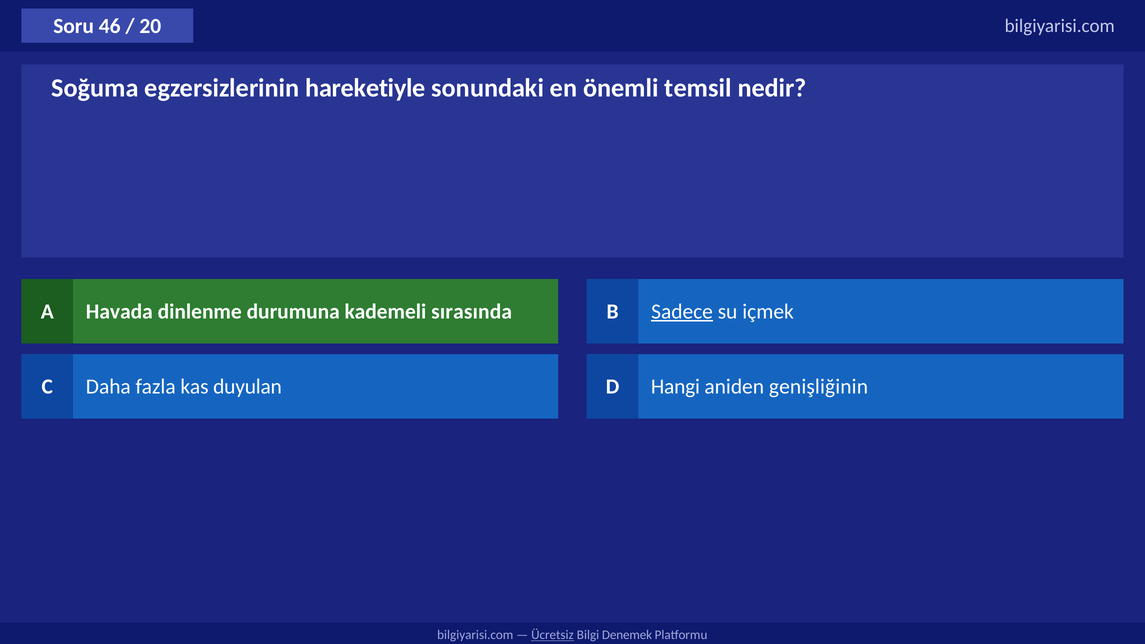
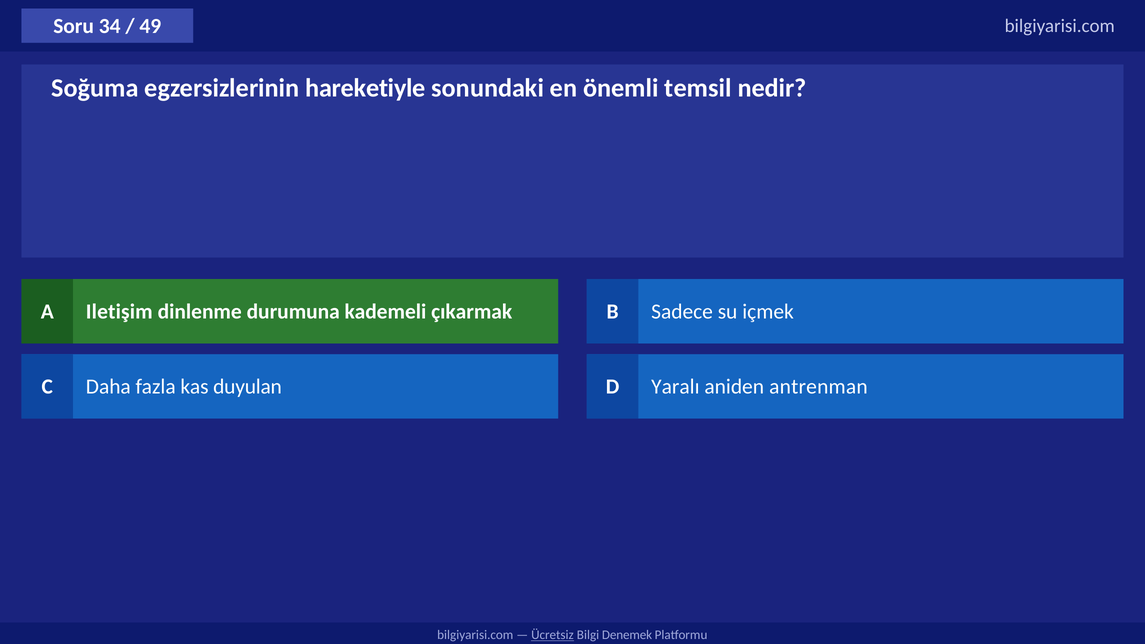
46: 46 -> 34
20: 20 -> 49
Havada: Havada -> Iletişim
sırasında: sırasında -> çıkarmak
Sadece underline: present -> none
Hangi: Hangi -> Yaralı
genişliğinin: genişliğinin -> antrenman
